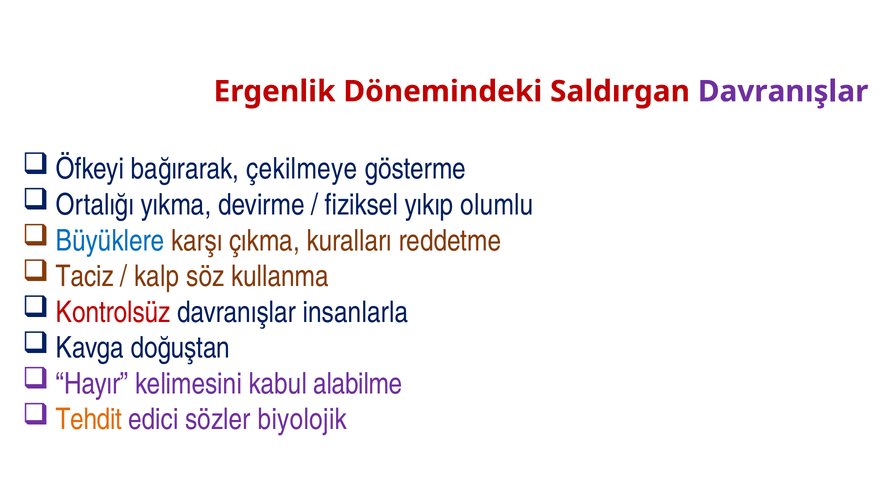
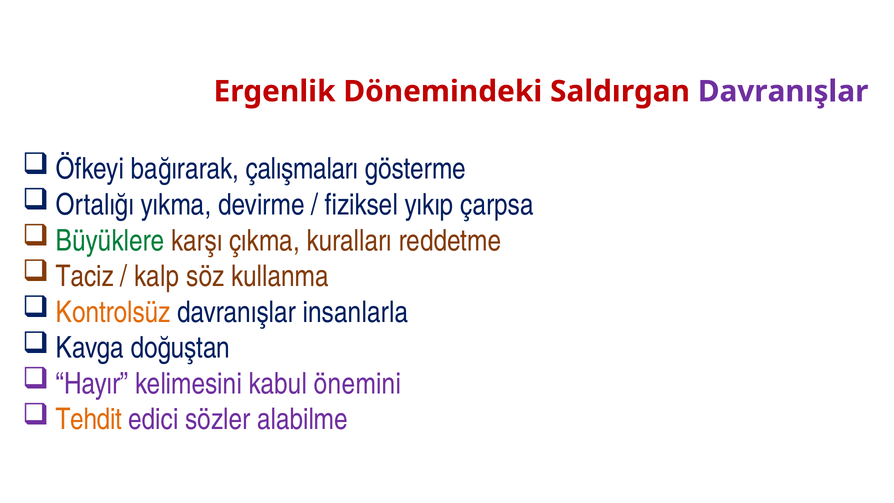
çekilmeye: çekilmeye -> çalışmaları
olumlu: olumlu -> çarpsa
Büyüklere colour: blue -> green
Kontrolsüz colour: red -> orange
alabilme: alabilme -> önemini
biyolojik: biyolojik -> alabilme
